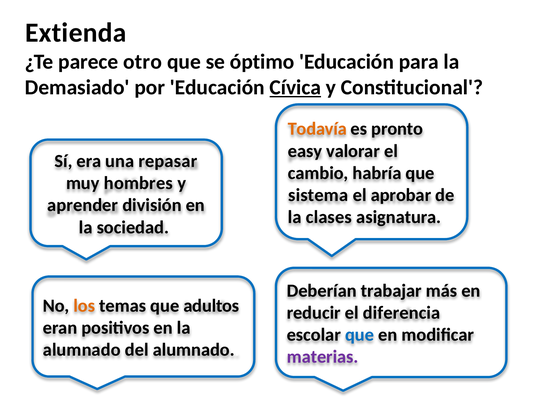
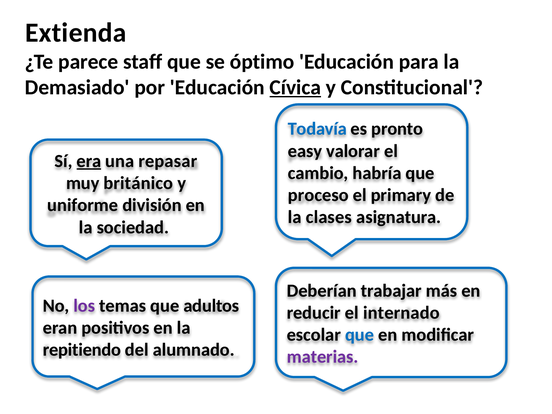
otro: otro -> staff
Todavía colour: orange -> blue
era underline: none -> present
hombres: hombres -> británico
sistema: sistema -> proceso
aprobar: aprobar -> primary
aprender: aprender -> uniforme
los colour: orange -> purple
diferencia: diferencia -> internado
alumnado at (82, 350): alumnado -> repitiendo
